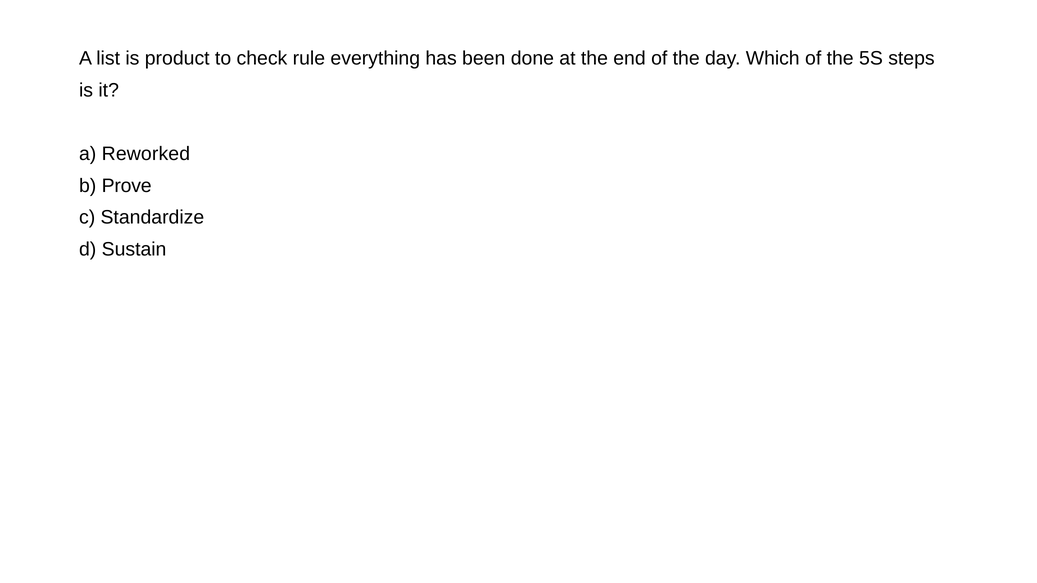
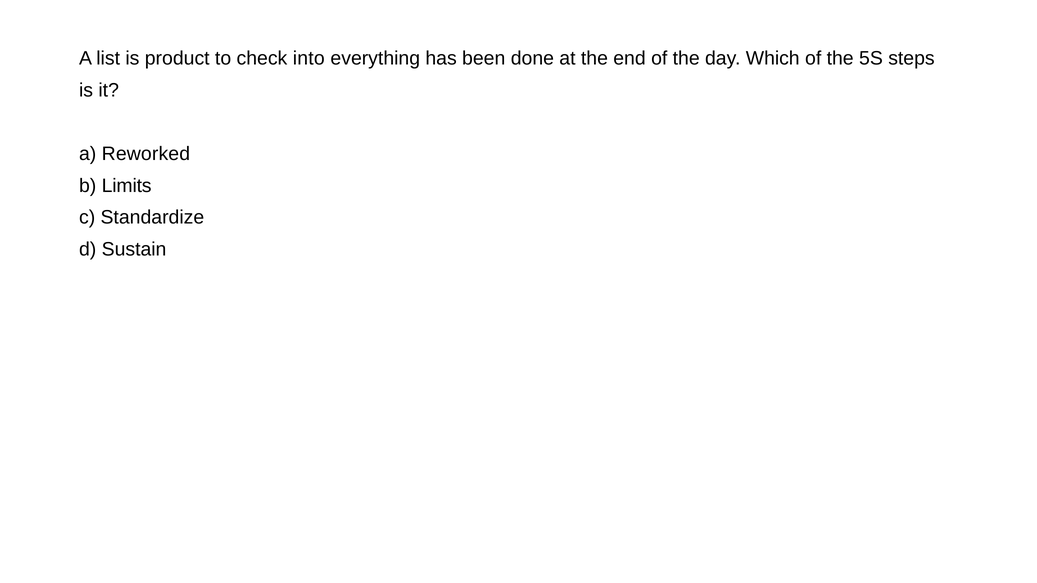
rule: rule -> into
Prove: Prove -> Limits
